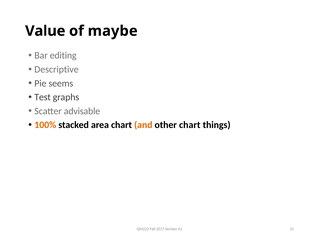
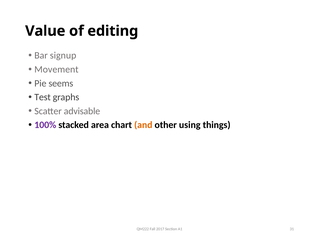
maybe: maybe -> editing
editing: editing -> signup
Descriptive: Descriptive -> Movement
100% colour: orange -> purple
other chart: chart -> using
